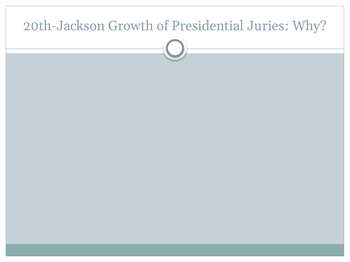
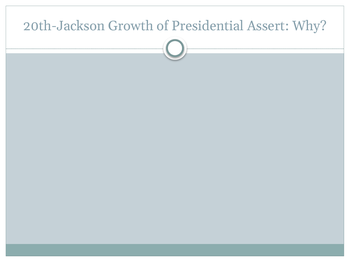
Juries: Juries -> Assert
